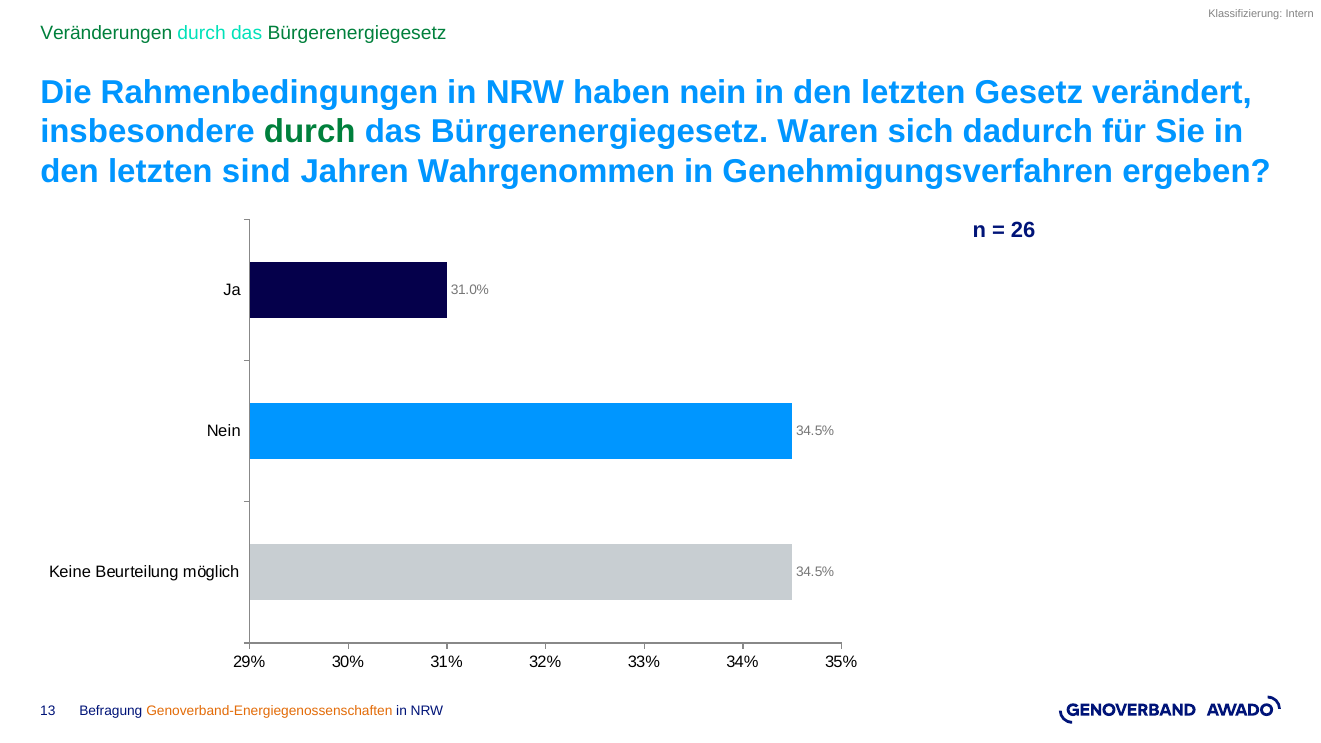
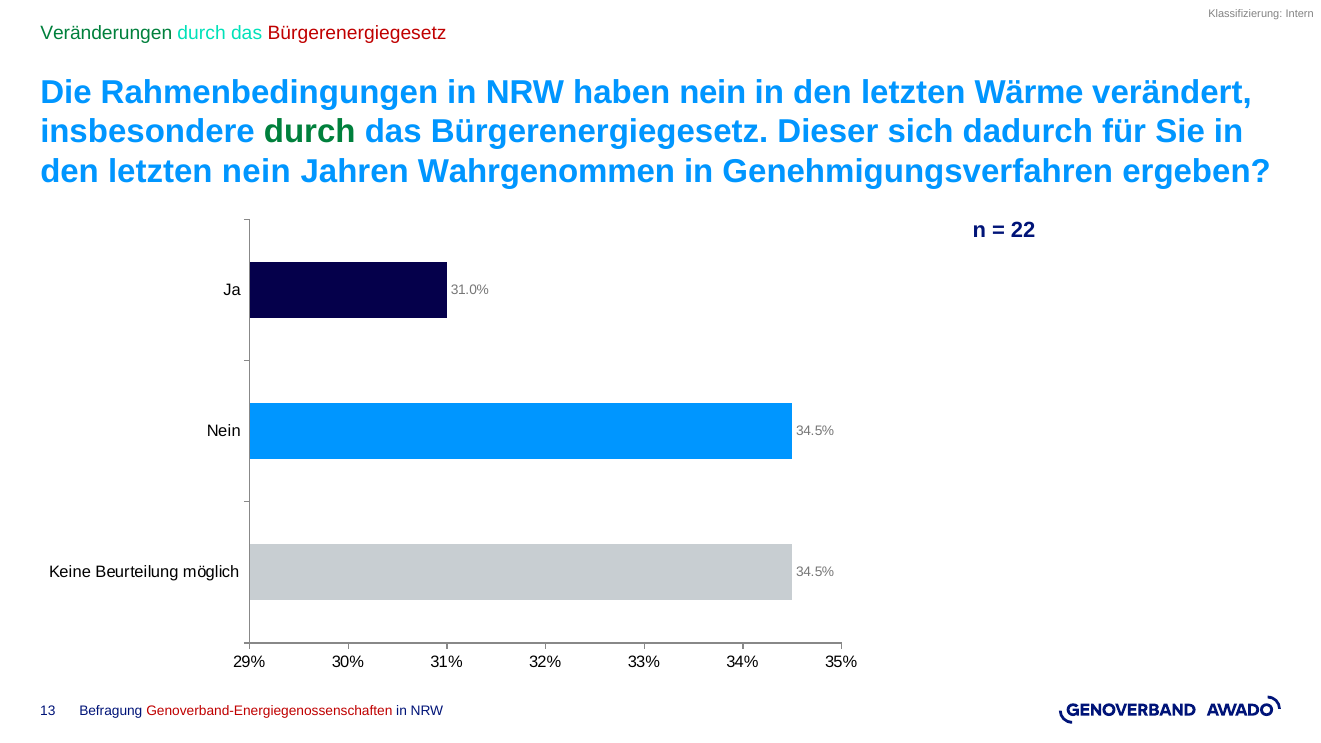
Bürgerenergiegesetz at (357, 34) colour: green -> red
Gesetz: Gesetz -> Wärme
Waren: Waren -> Dieser
letzten sind: sind -> nein
26: 26 -> 22
Genoverband-Energiegenossenschaften colour: orange -> red
